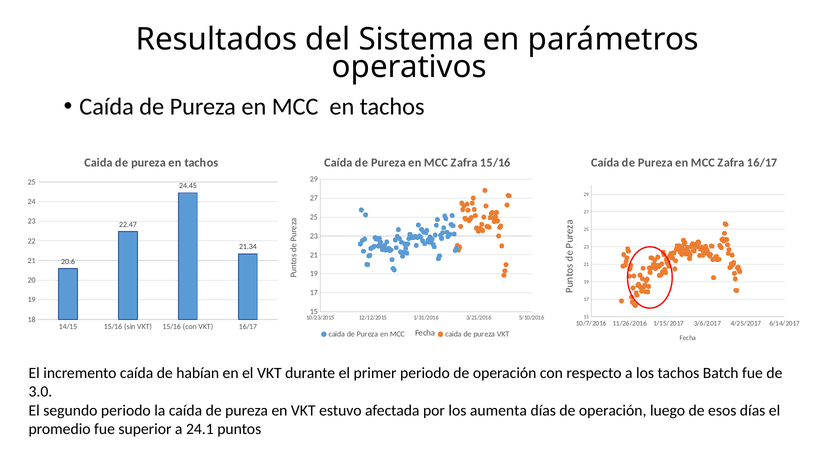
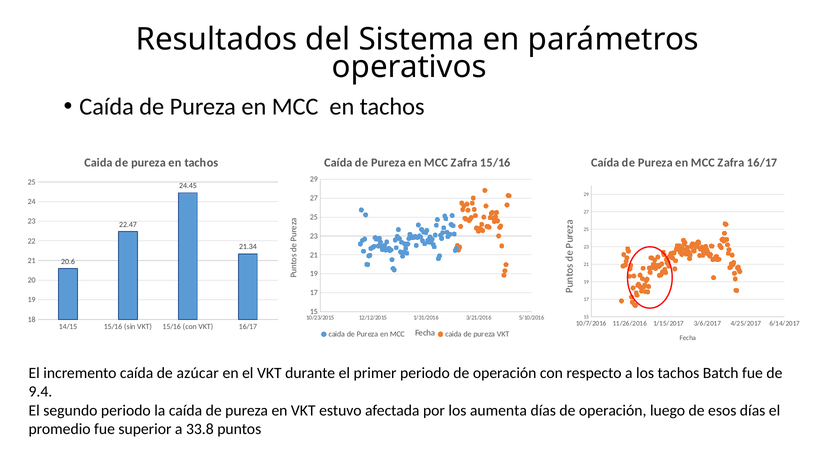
habían: habían -> azúcar
3.0: 3.0 -> 9.4
24.1: 24.1 -> 33.8
